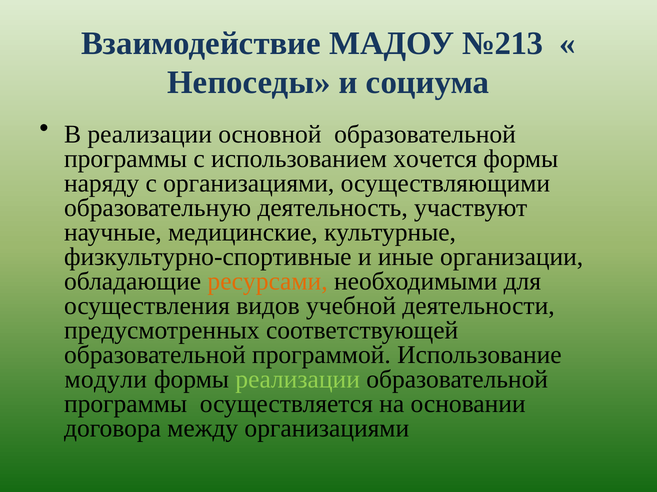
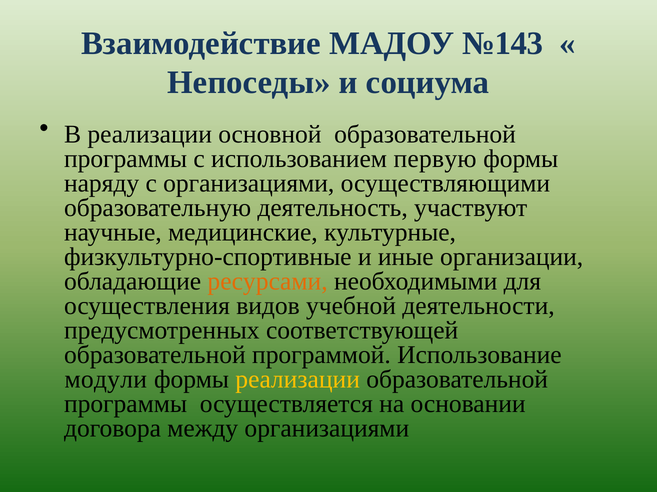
№213: №213 -> №143
хочется: хочется -> первую
реализации at (298, 380) colour: light green -> yellow
